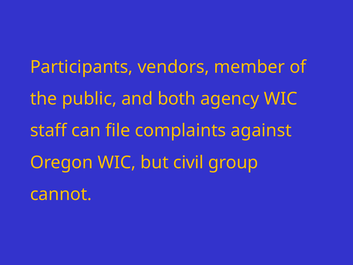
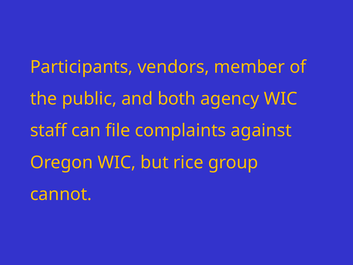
civil: civil -> rice
